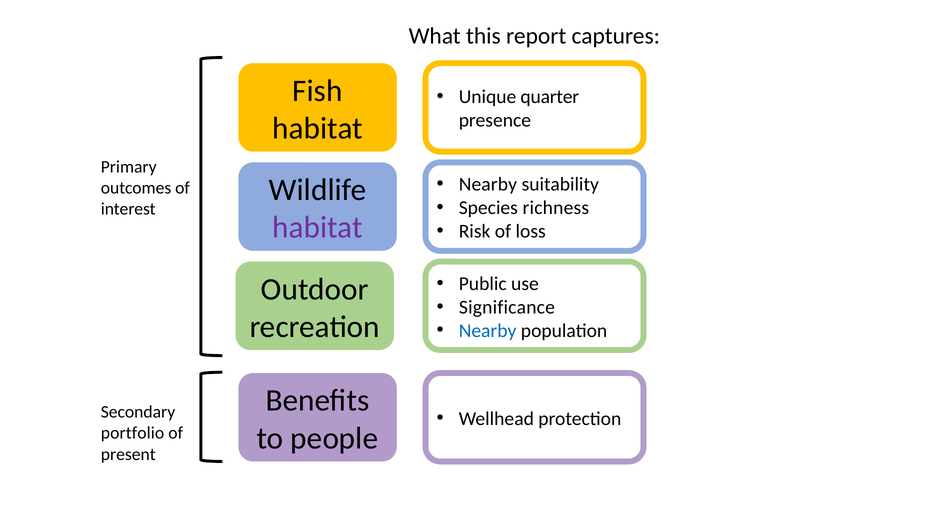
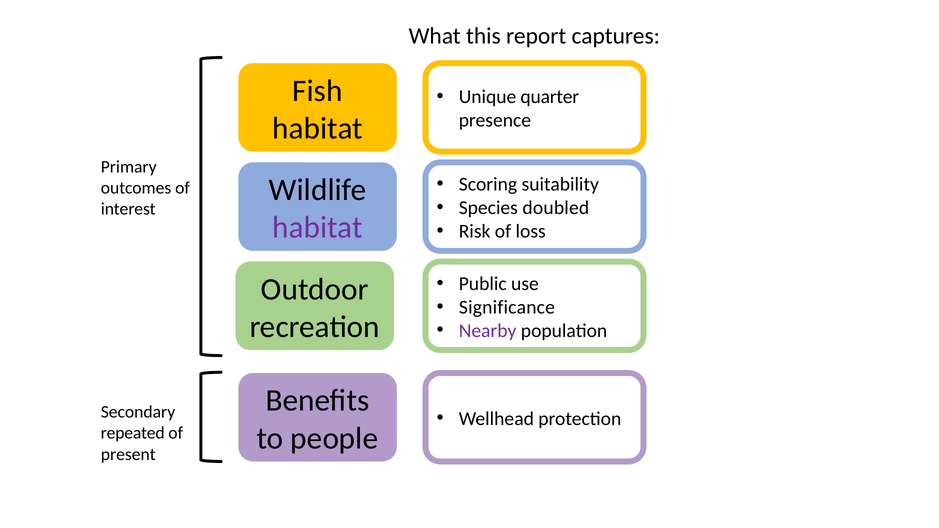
Nearby at (488, 185): Nearby -> Scoring
richness: richness -> doubled
Nearby at (488, 331) colour: blue -> purple
portfolio: portfolio -> repeated
